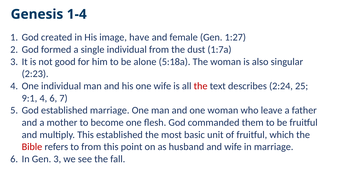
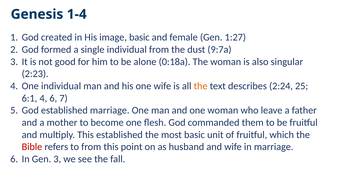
image have: have -> basic
1:7a: 1:7a -> 9:7a
5:18a: 5:18a -> 0:18a
the at (201, 86) colour: red -> orange
9:1: 9:1 -> 6:1
